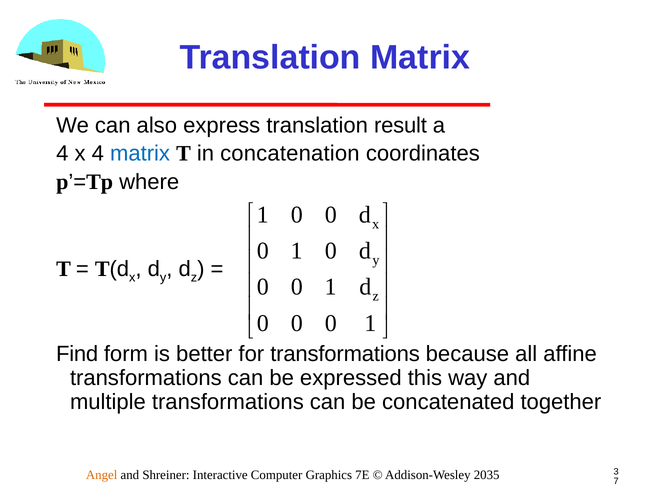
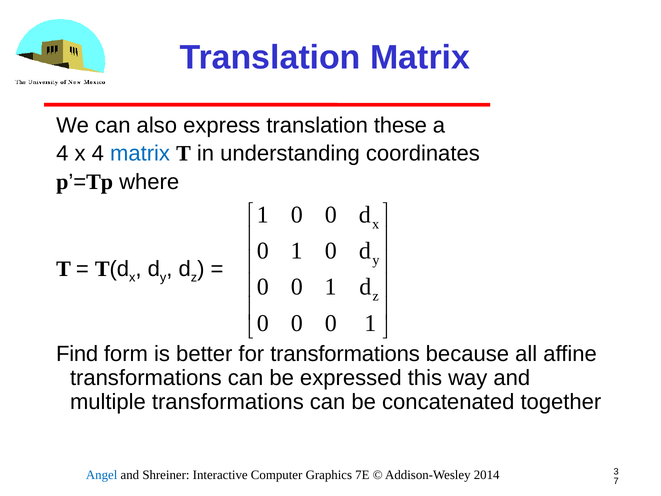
result: result -> these
concatenation: concatenation -> understanding
Angel colour: orange -> blue
2035: 2035 -> 2014
